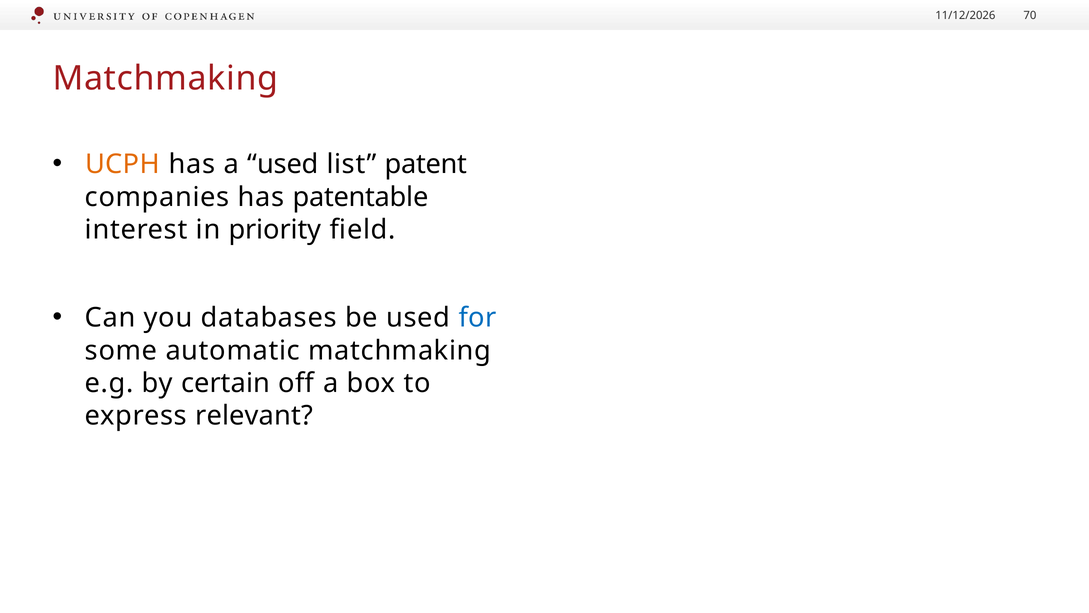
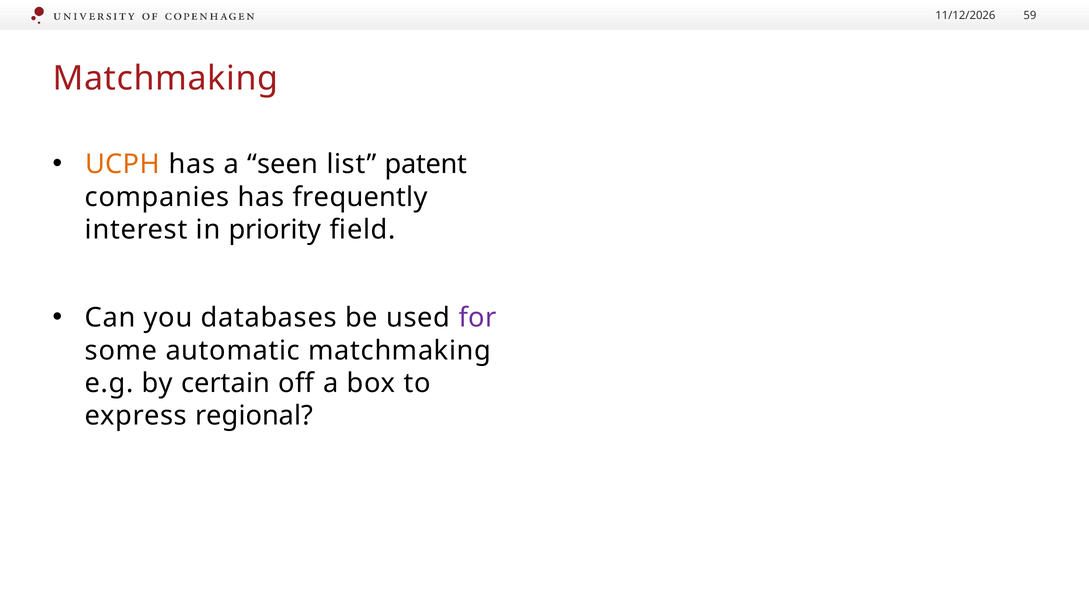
70: 70 -> 59
a used: used -> seen
patentable: patentable -> frequently
for colour: blue -> purple
relevant: relevant -> regional
